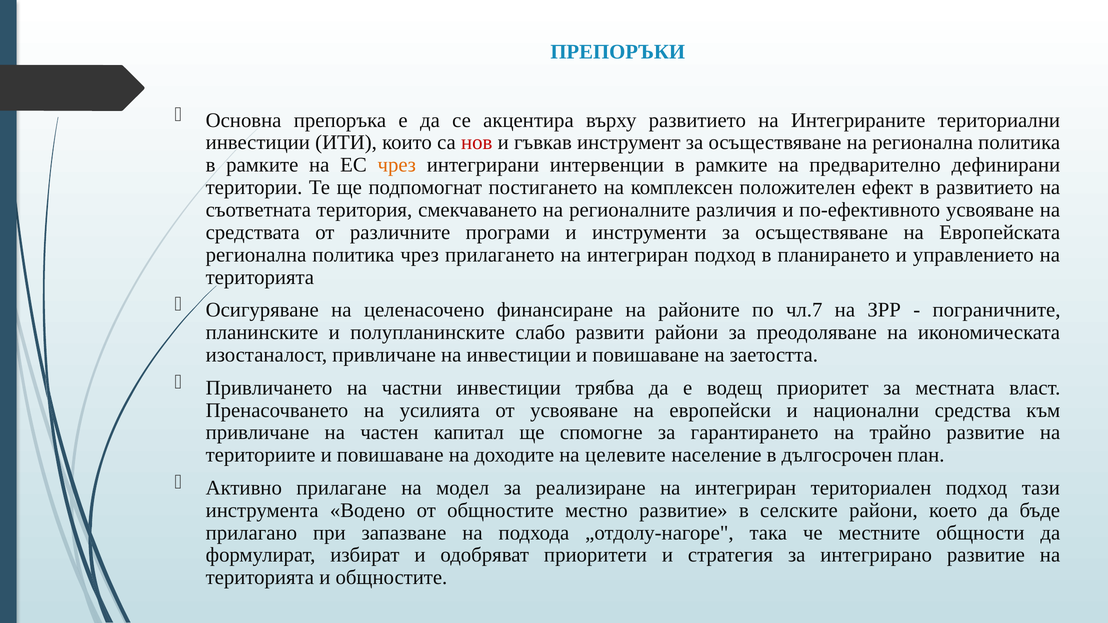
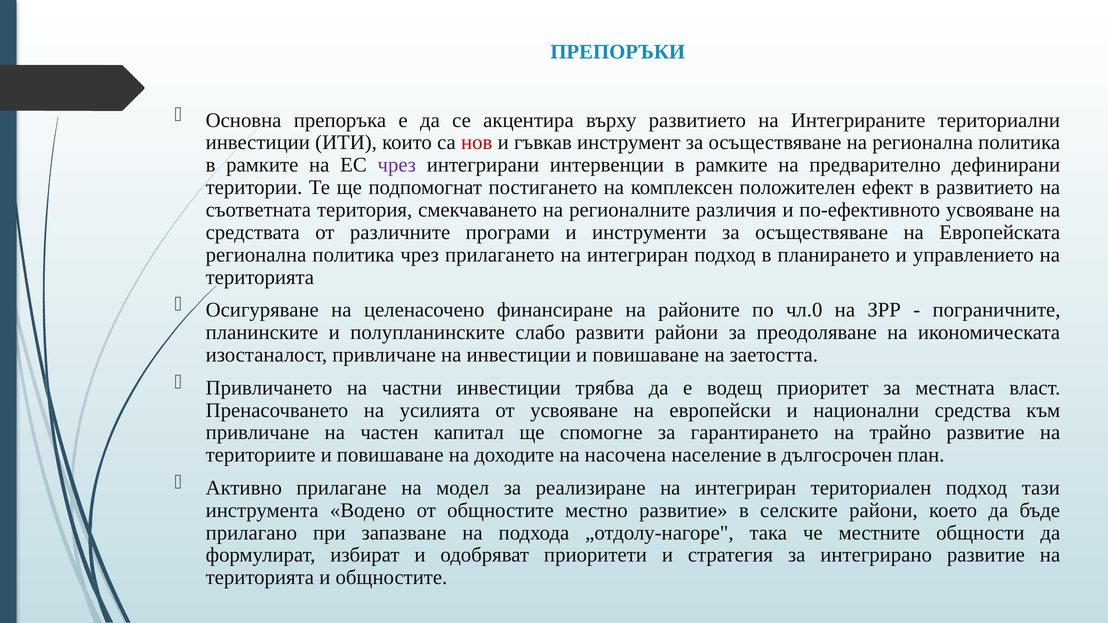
чрез at (397, 165) colour: orange -> purple
чл.7: чл.7 -> чл.0
целевите: целевите -> насочена
